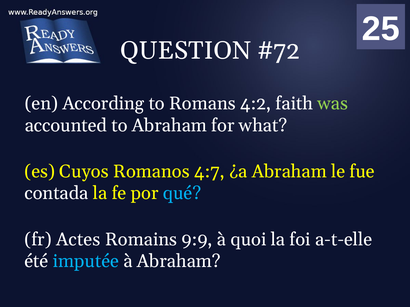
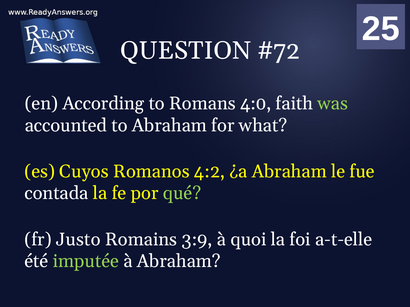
4:2: 4:2 -> 4:0
4:7: 4:7 -> 4:2
qué colour: light blue -> light green
Actes: Actes -> Justo
9:9: 9:9 -> 3:9
imputée colour: light blue -> light green
